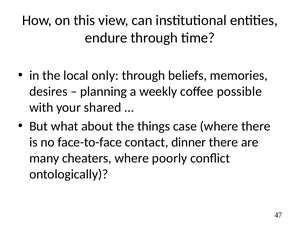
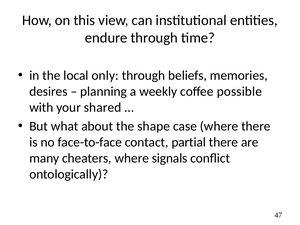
things: things -> shape
dinner: dinner -> partial
poorly: poorly -> signals
